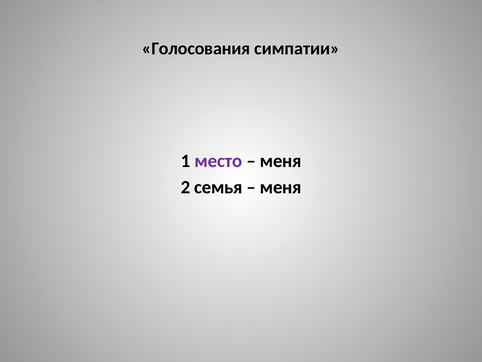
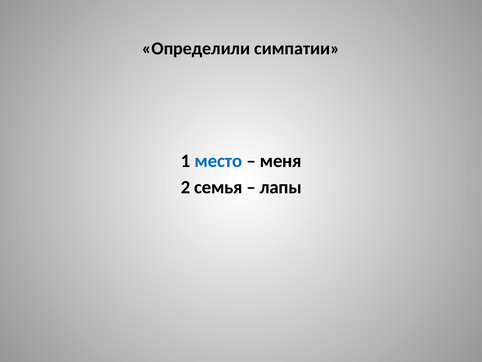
Голосования: Голосования -> Определили
место colour: purple -> blue
меня at (281, 187): меня -> лапы
